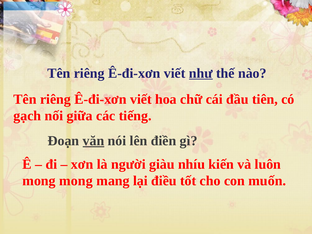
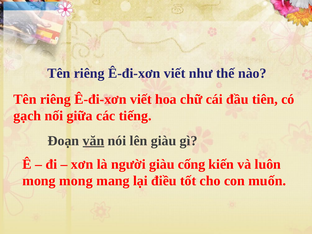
như underline: present -> none
lên điền: điền -> giàu
nhíu: nhíu -> cống
